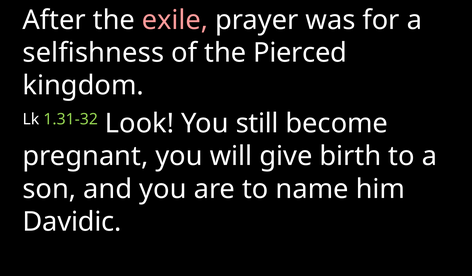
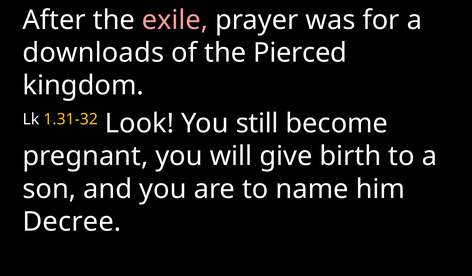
selfishness: selfishness -> downloads
1.31-32 colour: light green -> yellow
Davidic: Davidic -> Decree
